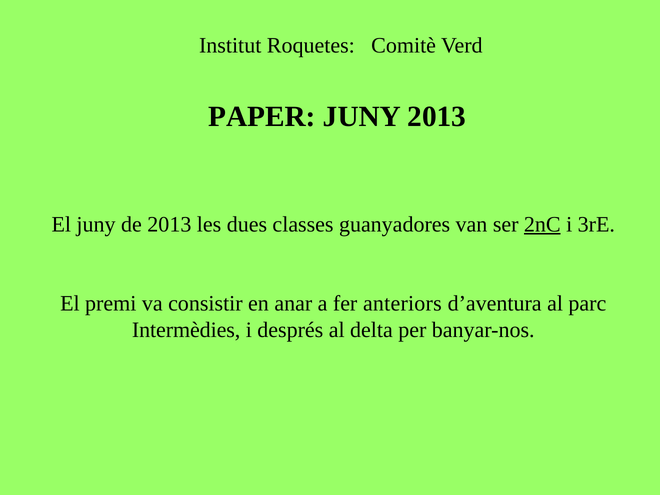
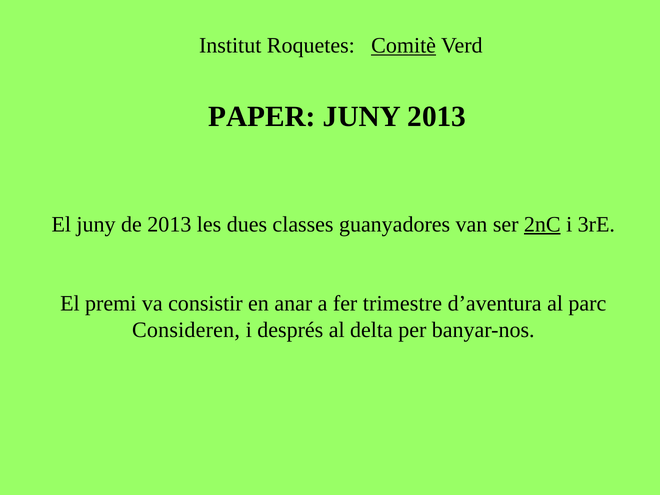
Comitè underline: none -> present
anteriors: anteriors -> trimestre
Intermèdies: Intermèdies -> Consideren
